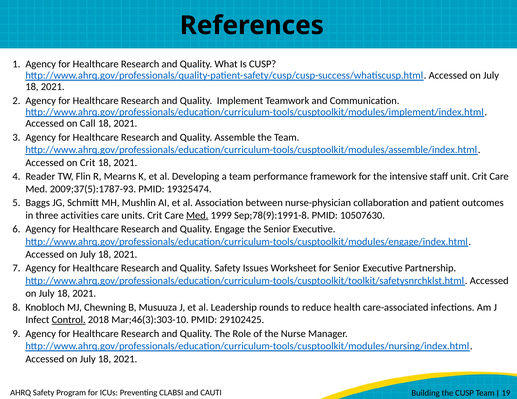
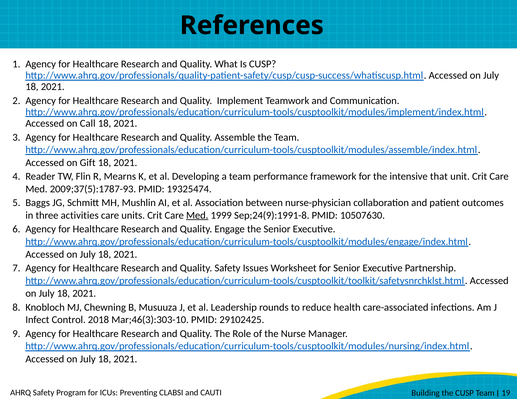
on Crit: Crit -> Gift
staff: staff -> that
Sep;78(9):1991-8: Sep;78(9):1991-8 -> Sep;24(9):1991-8
Control underline: present -> none
